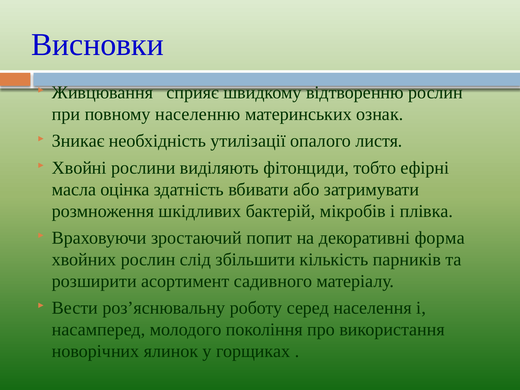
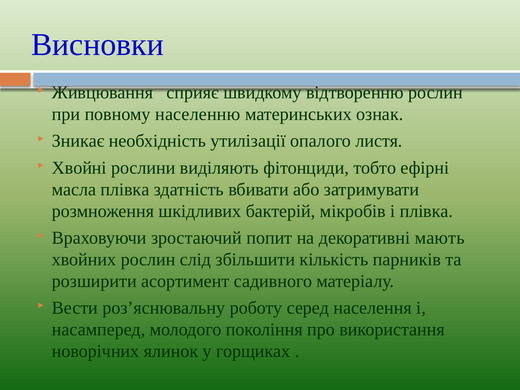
масла оцінка: оцінка -> плівка
форма: форма -> мають
